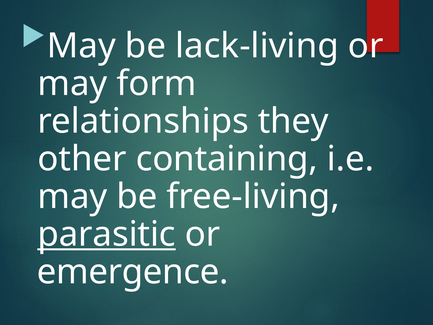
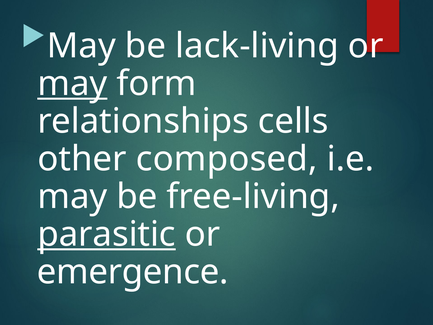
may at (72, 84) underline: none -> present
they: they -> cells
containing: containing -> composed
